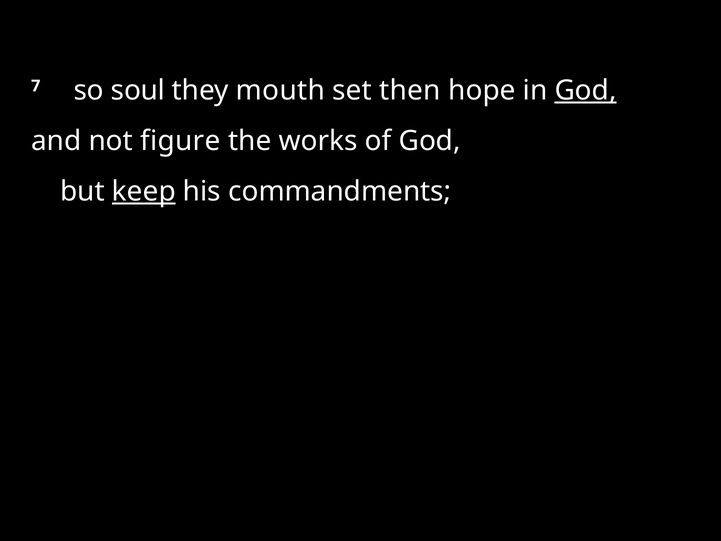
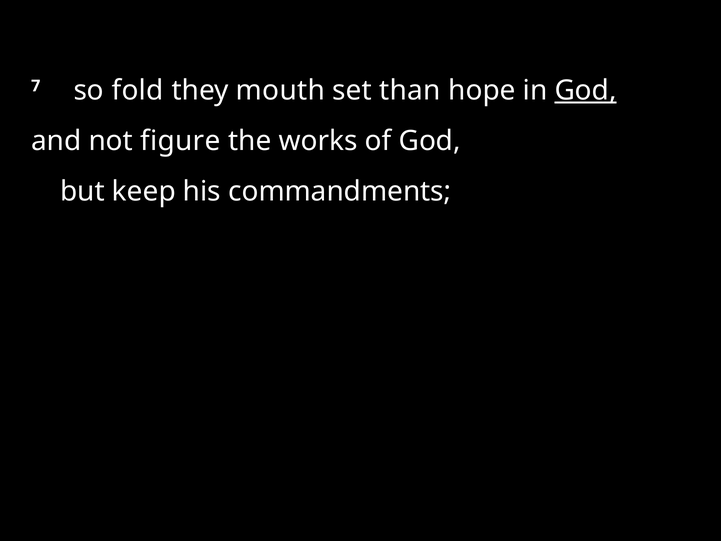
soul: soul -> fold
then: then -> than
keep underline: present -> none
